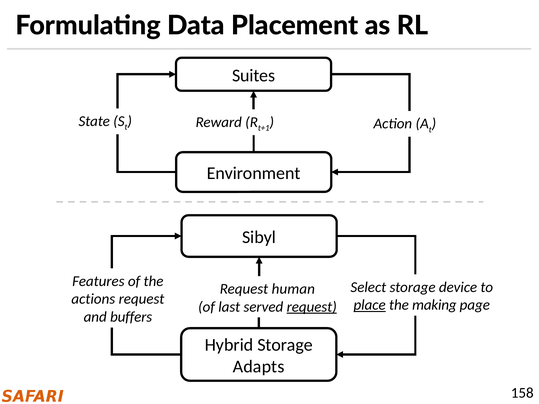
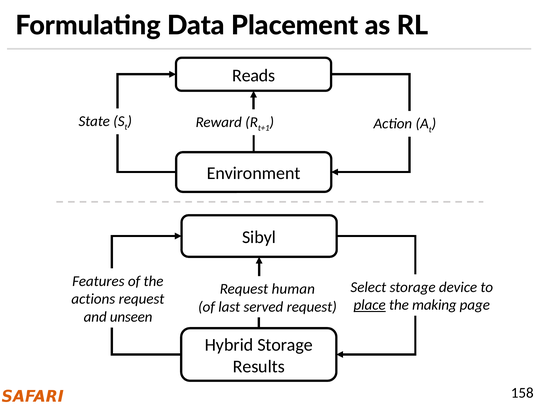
Suites: Suites -> Reads
request at (312, 307) underline: present -> none
buffers: buffers -> unseen
Adapts: Adapts -> Results
